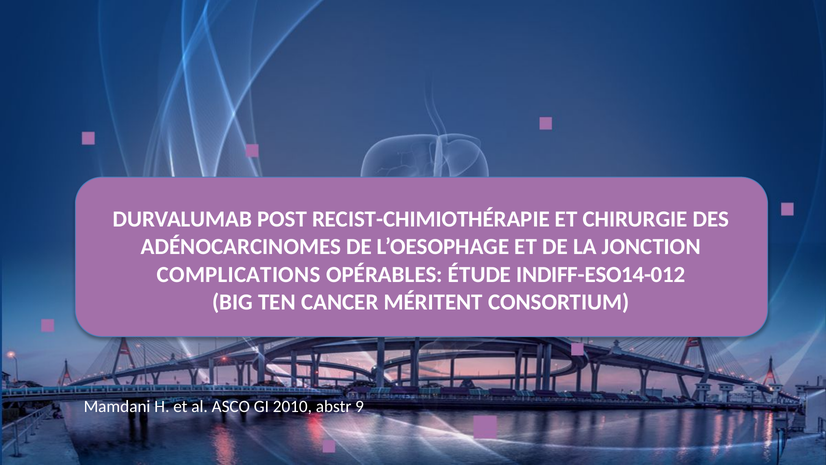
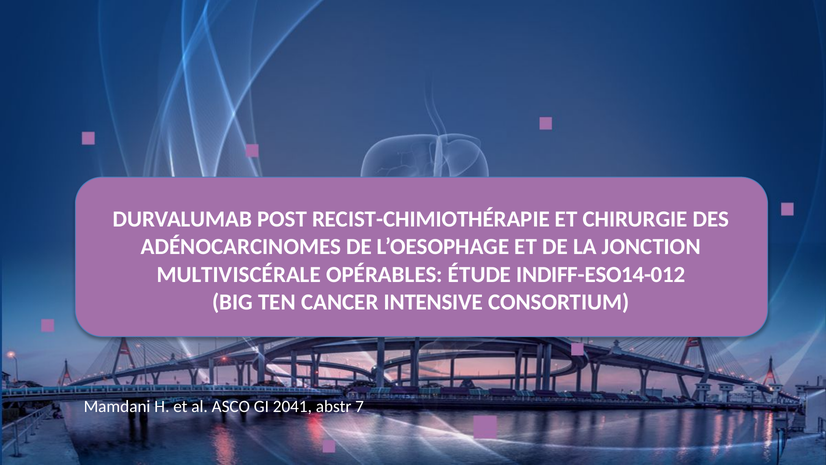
COMPLICATIONS: COMPLICATIONS -> MULTIVISCÉRALE
MÉRITENT: MÉRITENT -> INTENSIVE
2010: 2010 -> 2041
9: 9 -> 7
